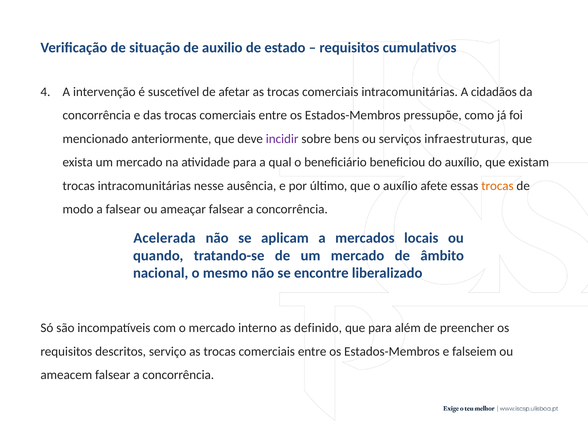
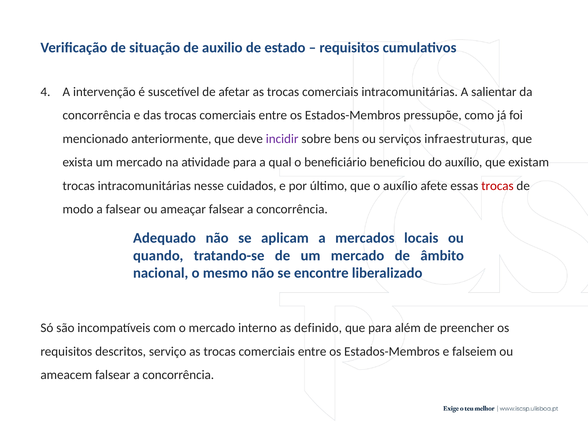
cidadãos: cidadãos -> salientar
ausência: ausência -> cuidados
trocas at (497, 186) colour: orange -> red
Acelerada: Acelerada -> Adequado
